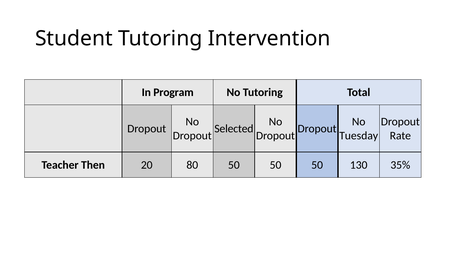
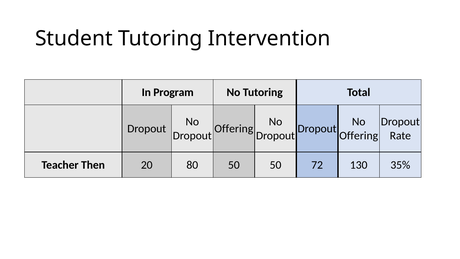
Selected at (234, 129): Selected -> Offering
Tuesday at (359, 136): Tuesday -> Offering
50 50 50: 50 -> 72
